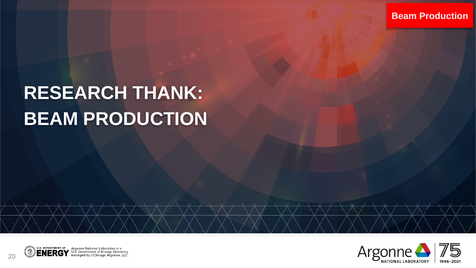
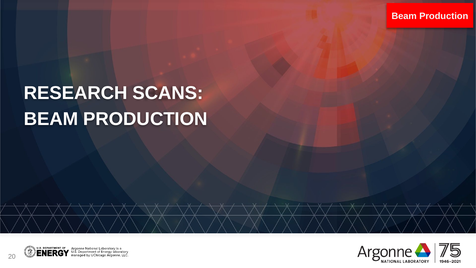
THANK: THANK -> SCANS
